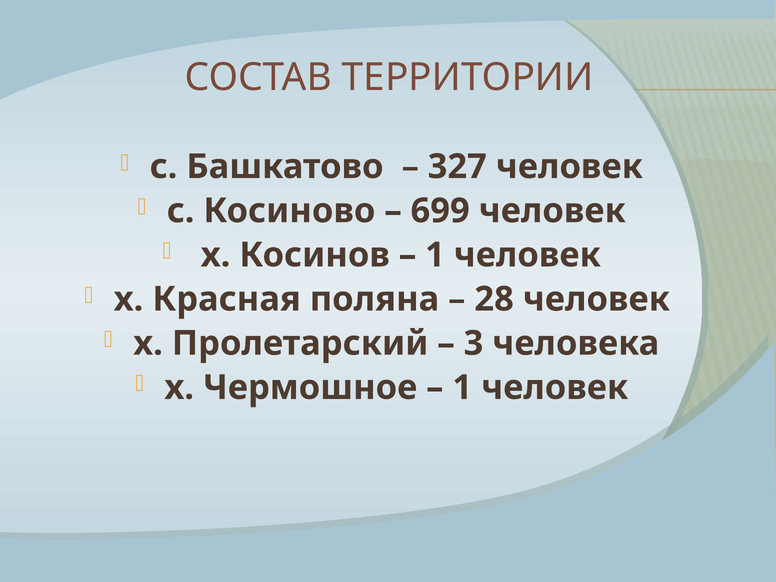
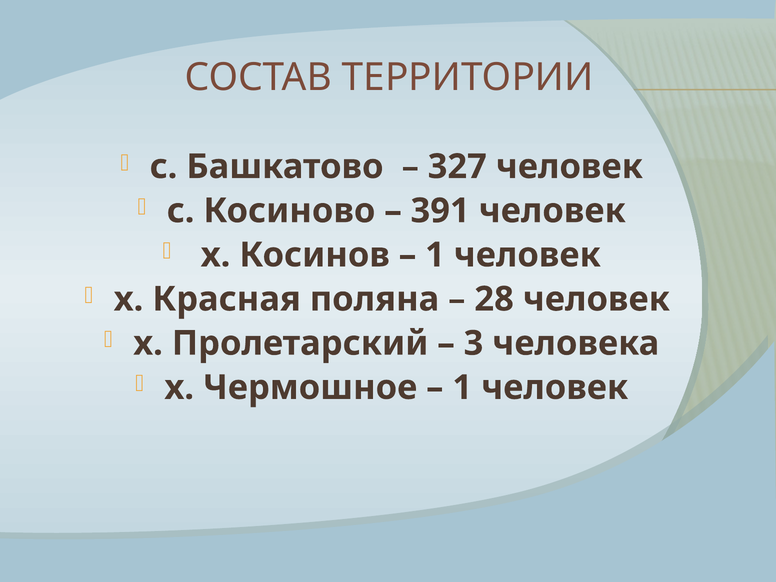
699: 699 -> 391
